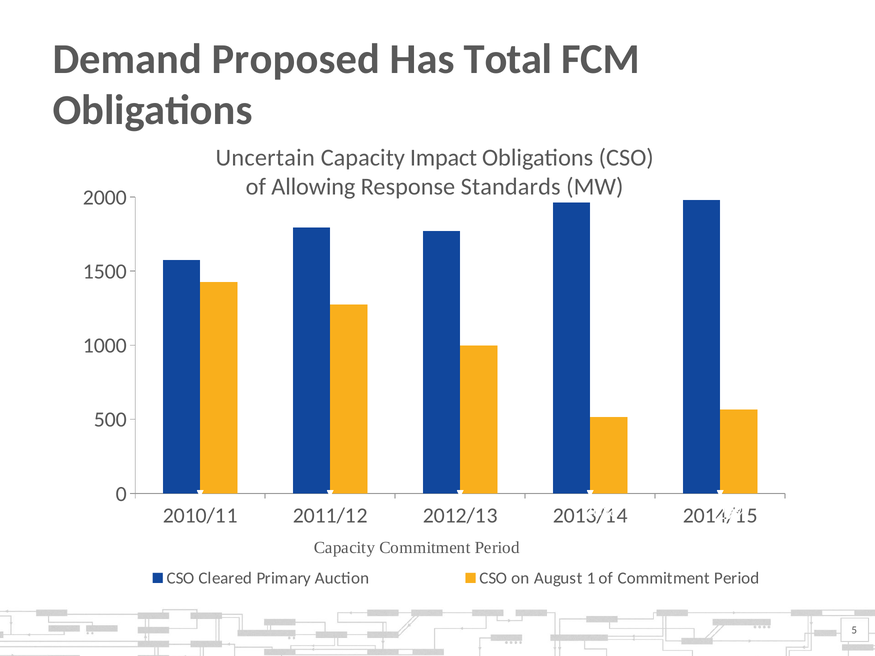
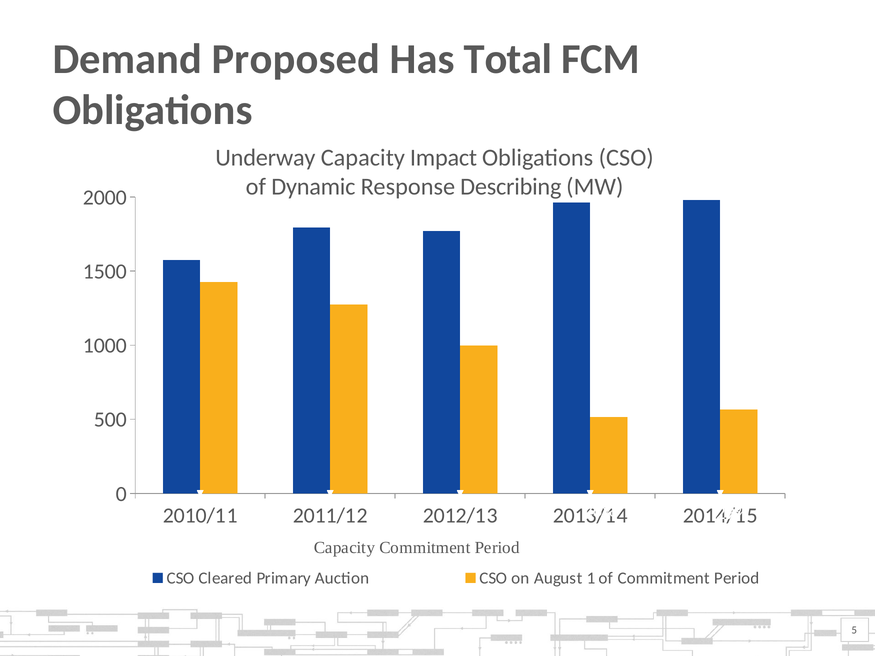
Uncertain: Uncertain -> Underway
Allowing: Allowing -> Dynamic
Standards: Standards -> Describing
